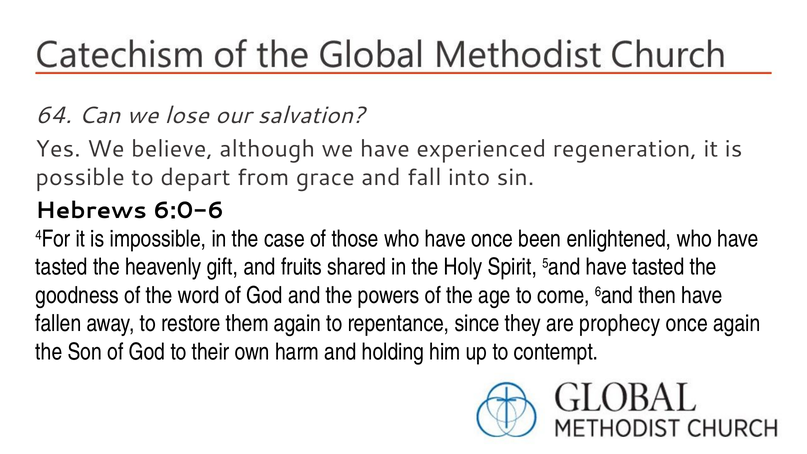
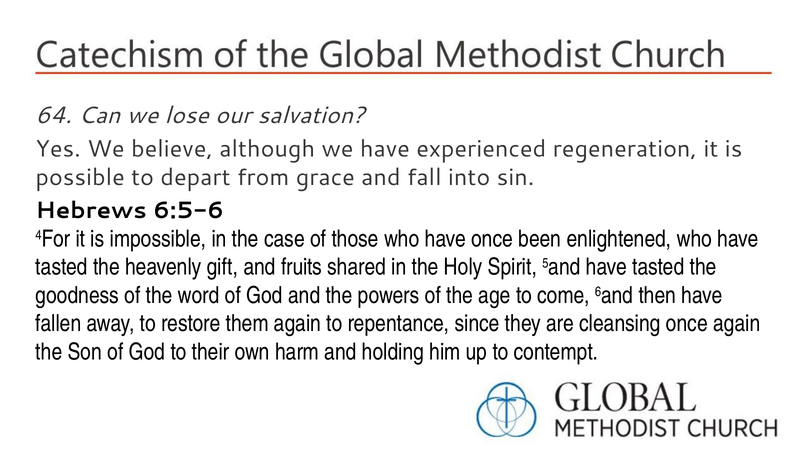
6:0-6: 6:0-6 -> 6:5-6
prophecy: prophecy -> cleansing
